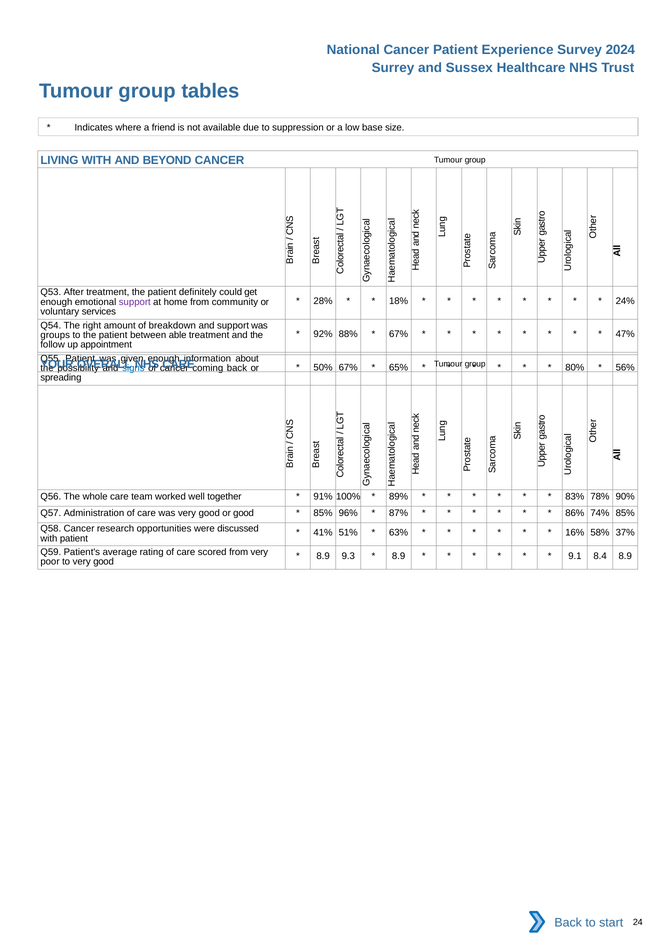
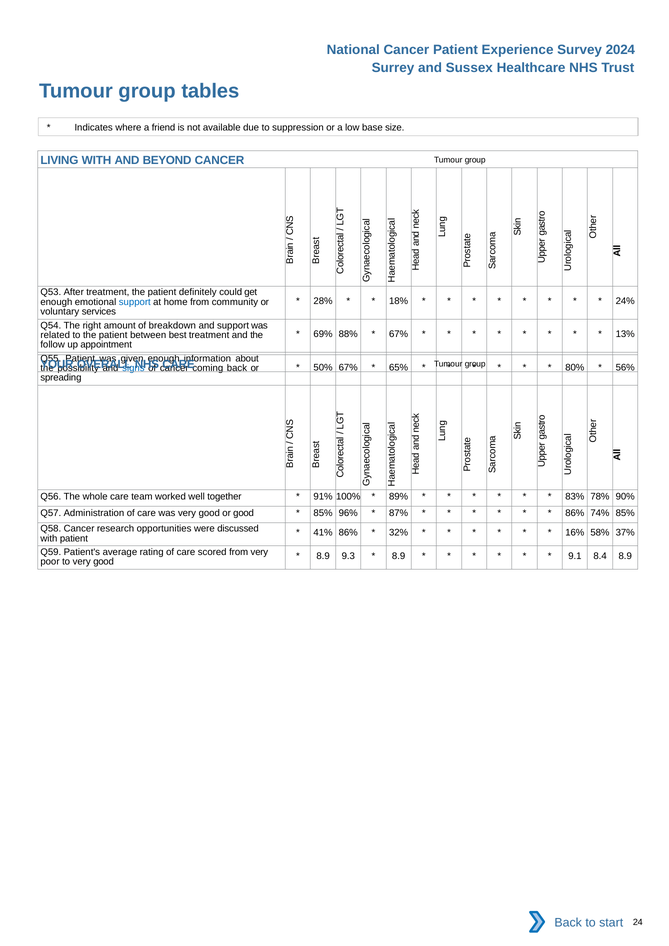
support at (135, 302) colour: purple -> blue
92%: 92% -> 69%
47%: 47% -> 13%
groups: groups -> related
able: able -> best
41% 51%: 51% -> 86%
63%: 63% -> 32%
